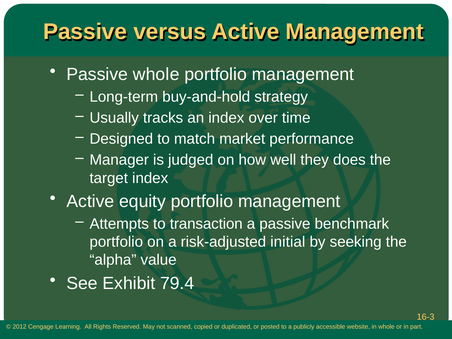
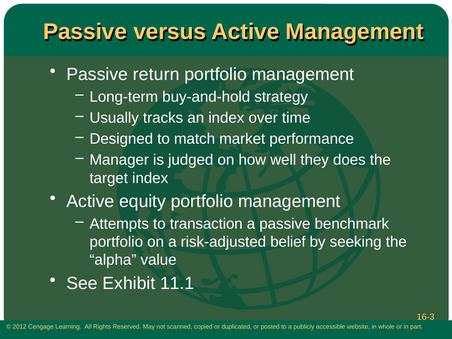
Passive whole: whole -> return
initial: initial -> belief
79.4: 79.4 -> 11.1
